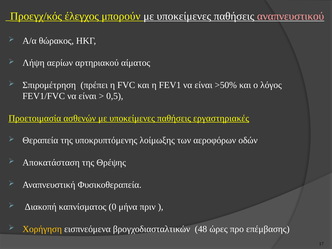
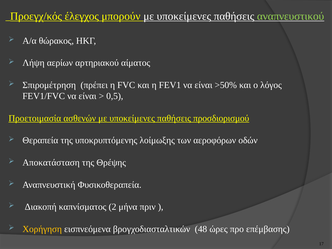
αναπνευστικού colour: pink -> light green
εργαστηριακές: εργαστηριακές -> προσδιορισμού
0: 0 -> 2
